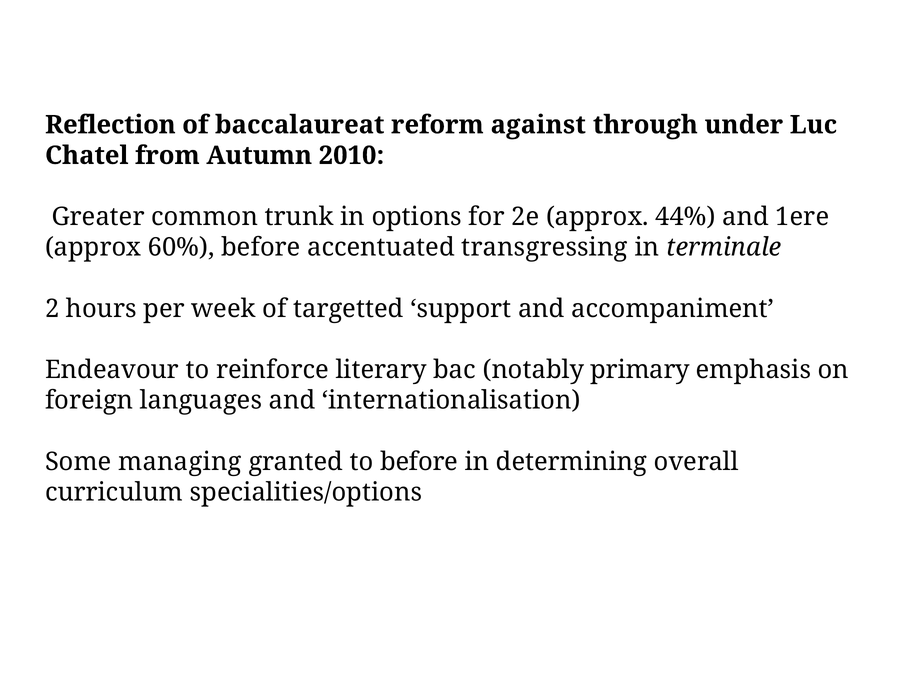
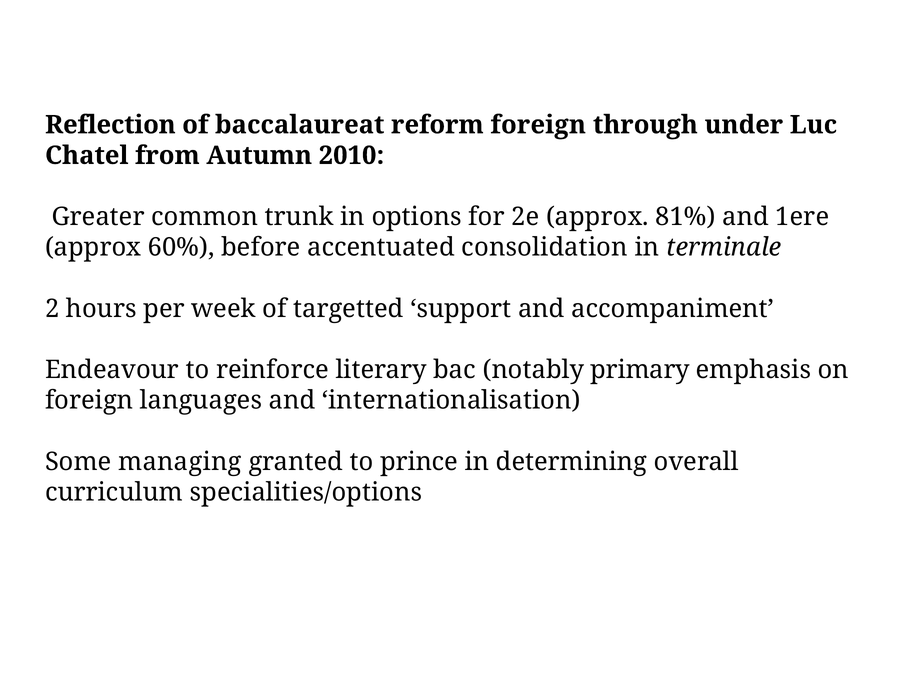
reform against: against -> foreign
44%: 44% -> 81%
transgressing: transgressing -> consolidation
to before: before -> prince
